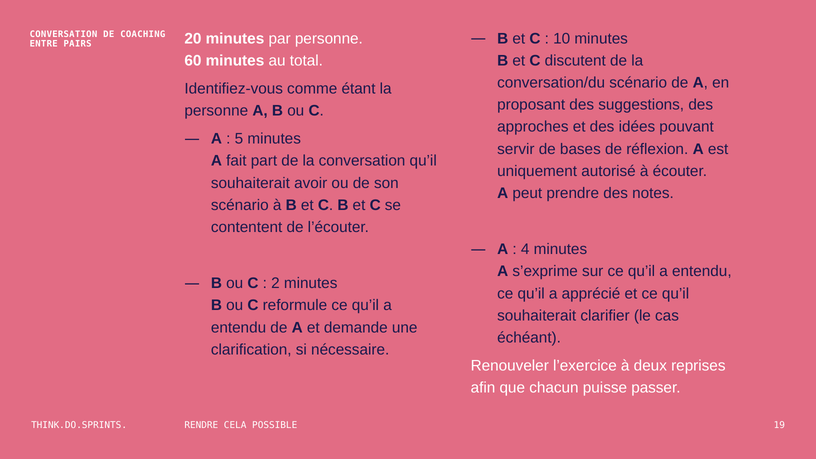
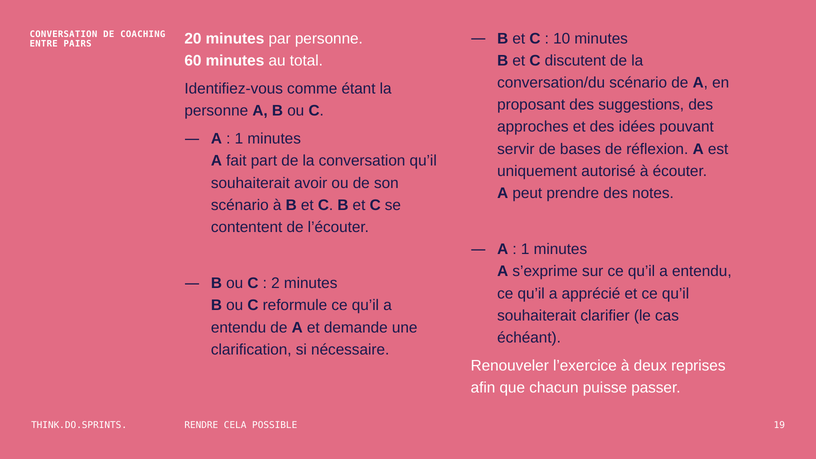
5 at (239, 139): 5 -> 1
4 at (525, 249): 4 -> 1
